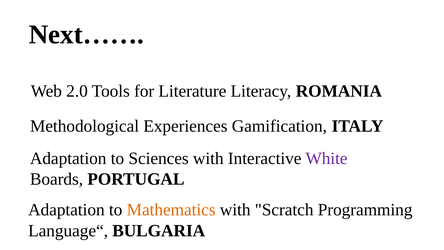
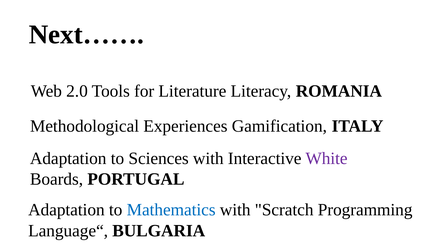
Mathematics colour: orange -> blue
